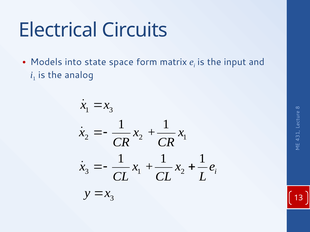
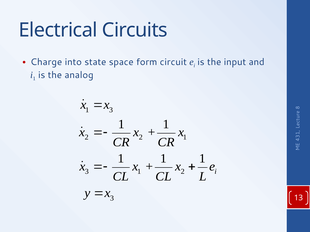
Models: Models -> Charge
matrix: matrix -> circuit
